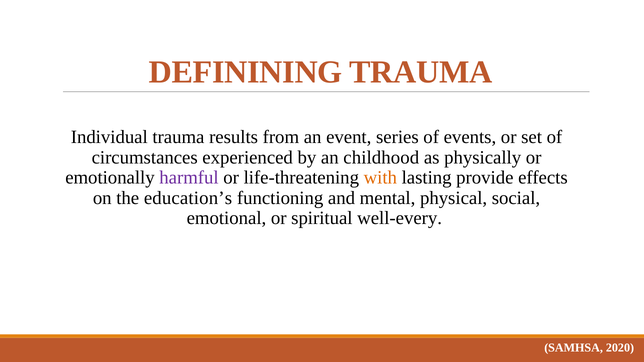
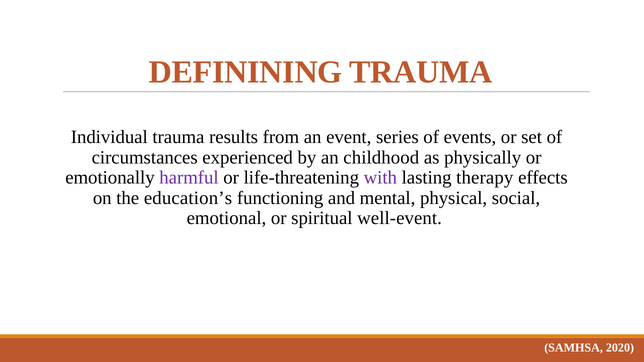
with colour: orange -> purple
provide: provide -> therapy
well-every: well-every -> well-event
